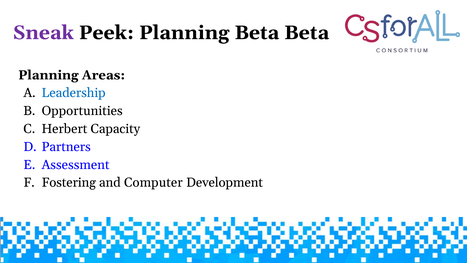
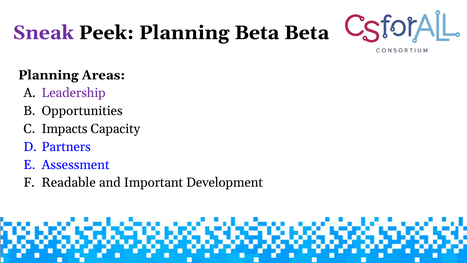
Leadership colour: blue -> purple
Herbert: Herbert -> Impacts
Fostering: Fostering -> Readable
Computer: Computer -> Important
